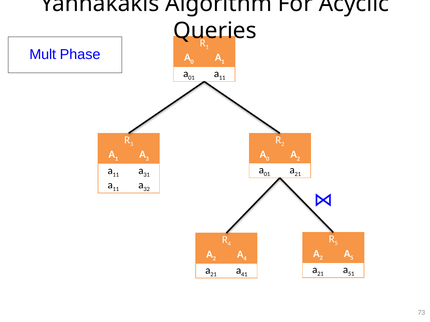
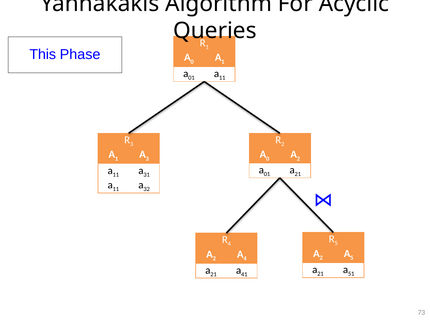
Mult: Mult -> This
